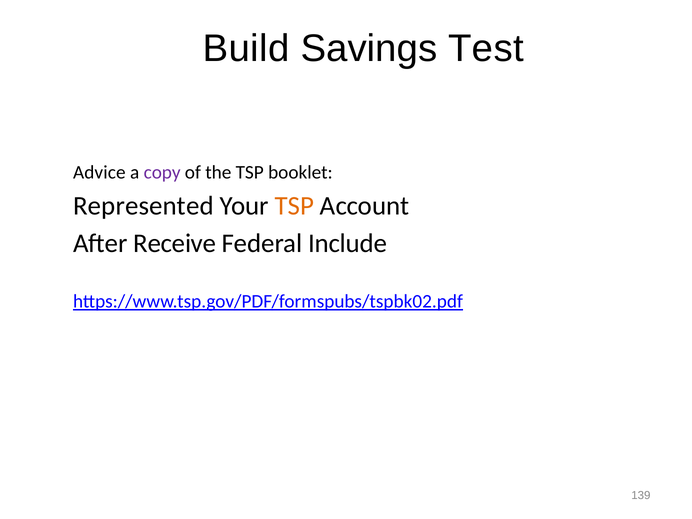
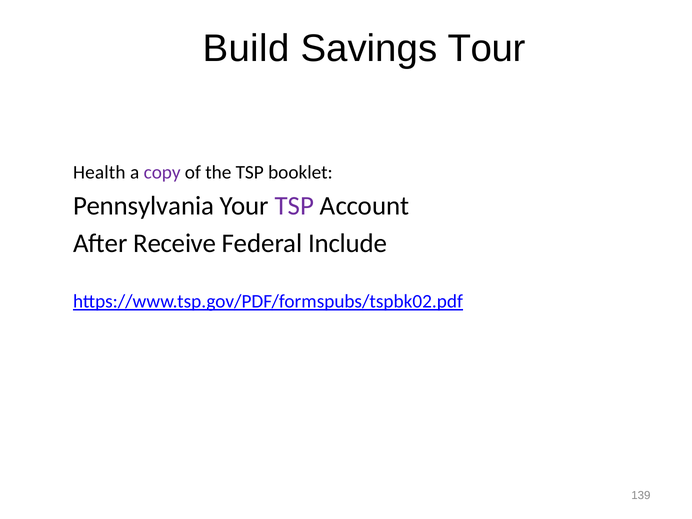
Test: Test -> Tour
Advice: Advice -> Health
Represented: Represented -> Pennsylvania
TSP at (294, 206) colour: orange -> purple
